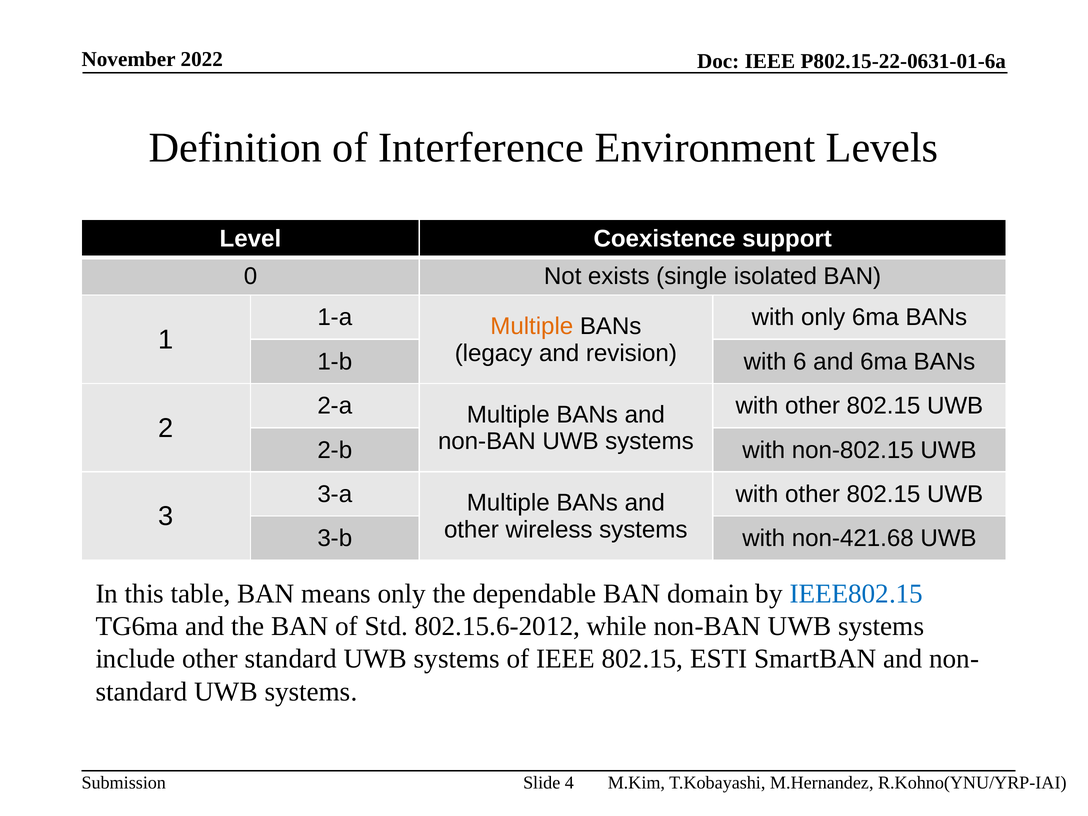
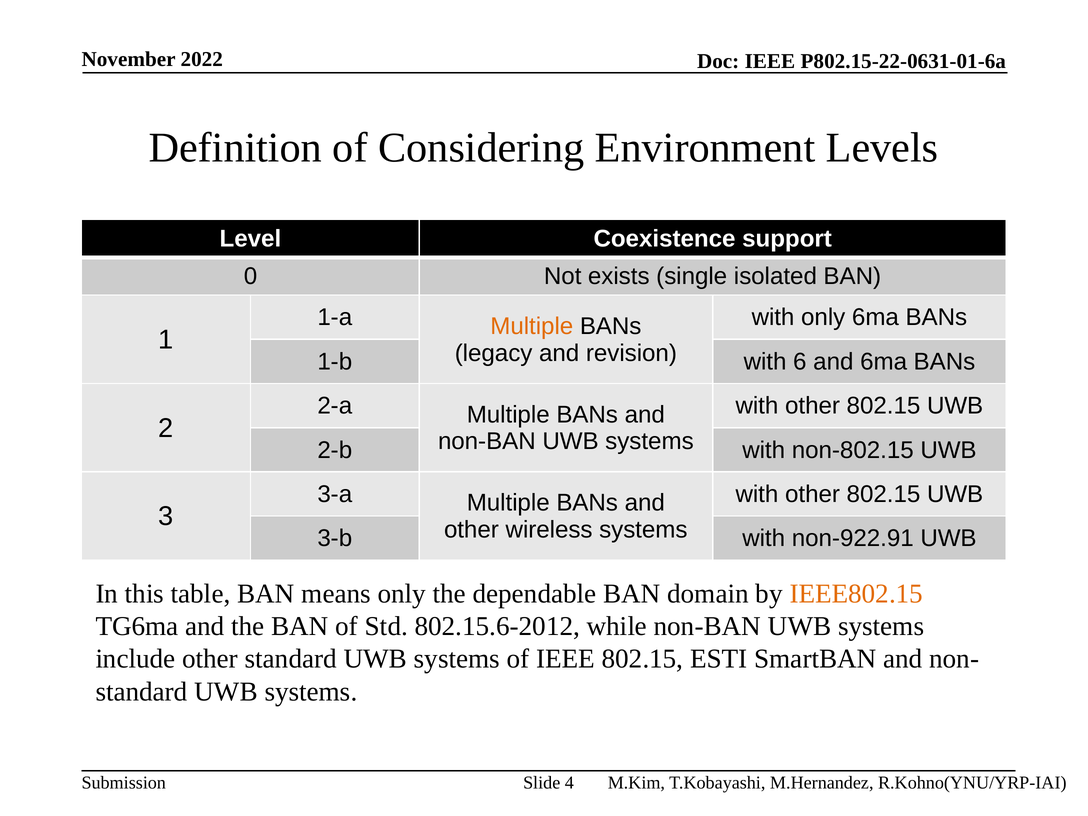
Interference: Interference -> Considering
non-421.68: non-421.68 -> non-922.91
IEEE802.15 colour: blue -> orange
